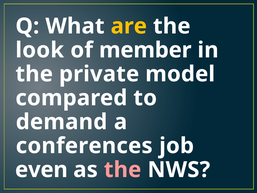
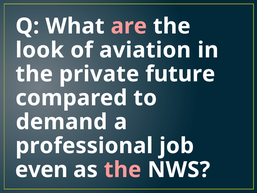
are colour: yellow -> pink
member: member -> aviation
model: model -> future
conferences: conferences -> professional
